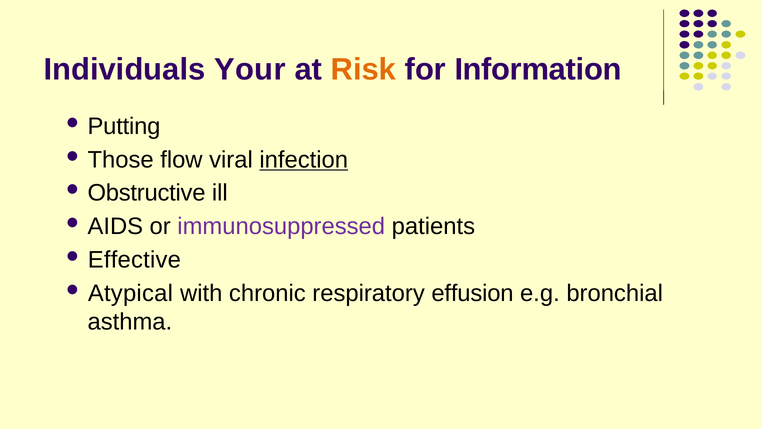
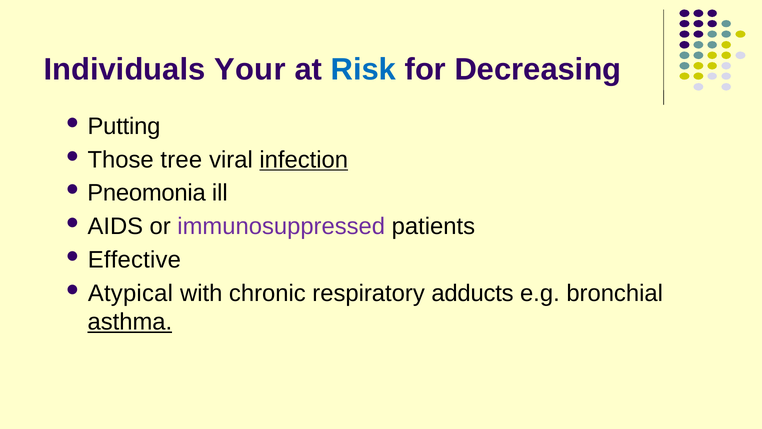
Risk colour: orange -> blue
Information: Information -> Decreasing
flow: flow -> tree
Obstructive: Obstructive -> Pneomonia
effusion: effusion -> adducts
asthma underline: none -> present
